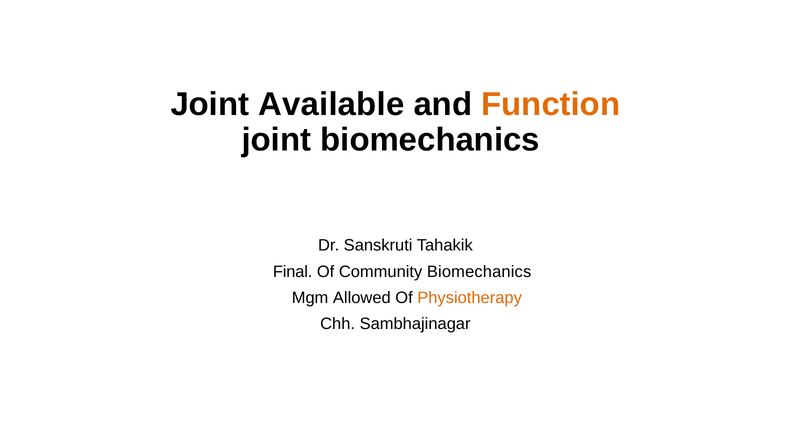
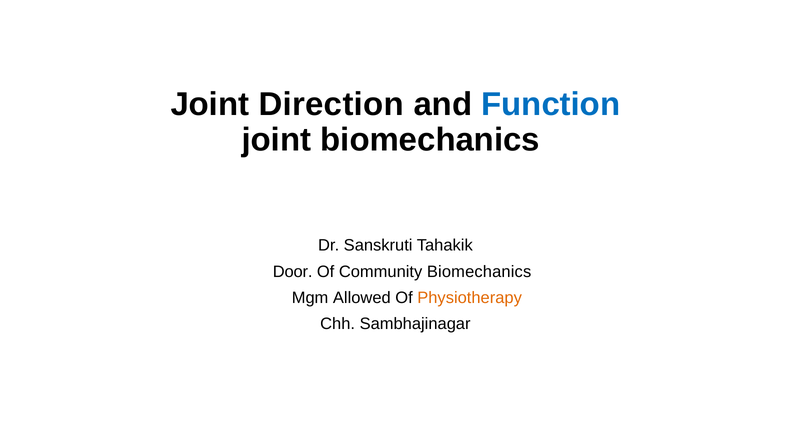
Available: Available -> Direction
Function colour: orange -> blue
Final: Final -> Door
